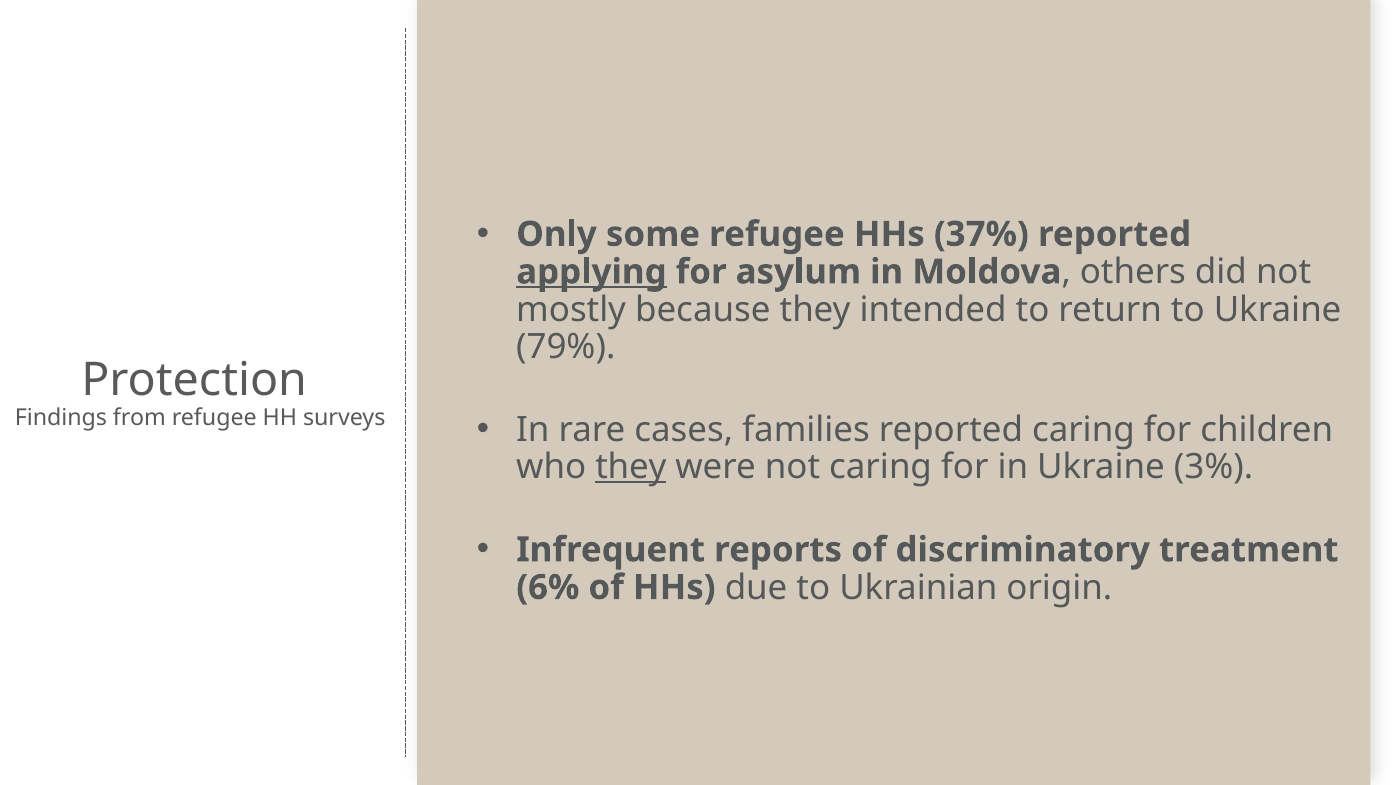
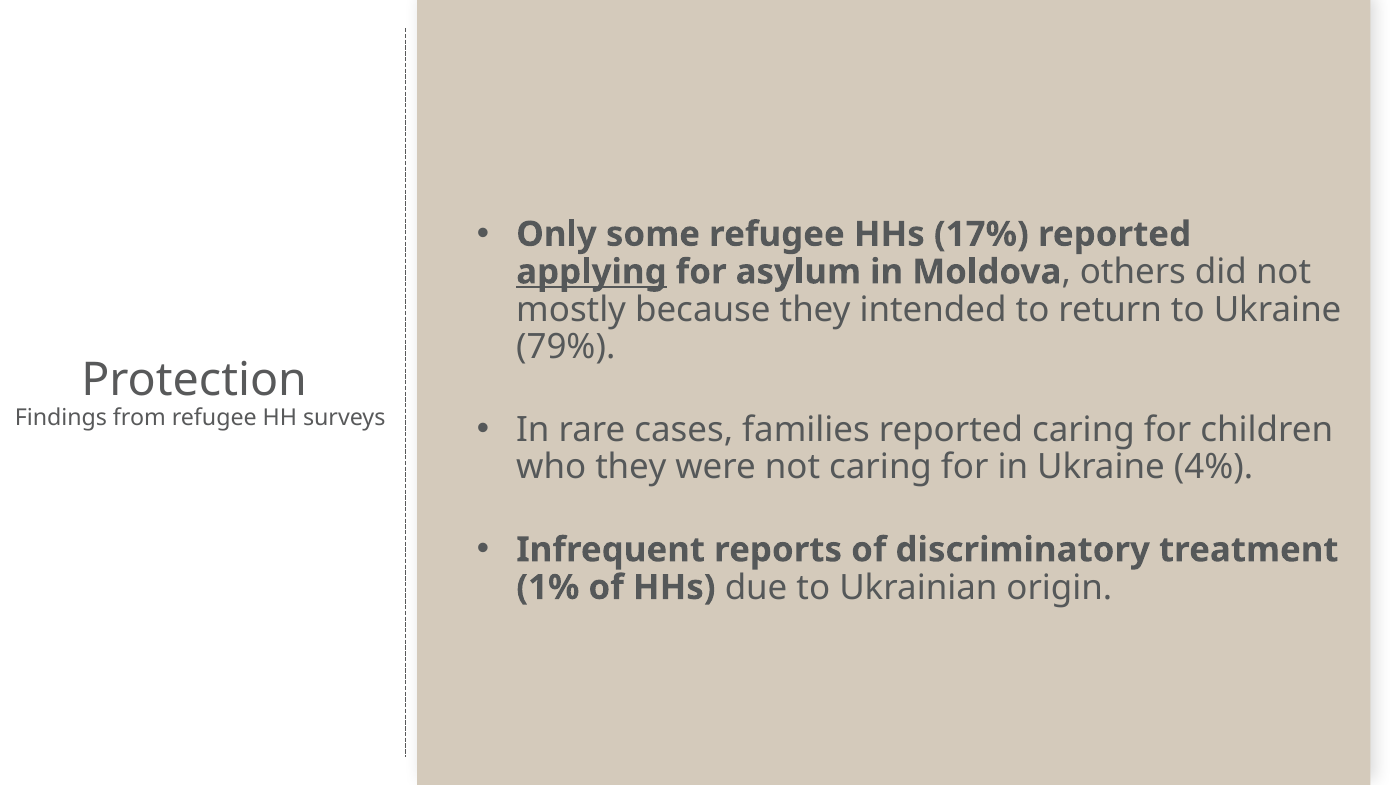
37%: 37% -> 17%
they at (631, 468) underline: present -> none
3%: 3% -> 4%
6%: 6% -> 1%
